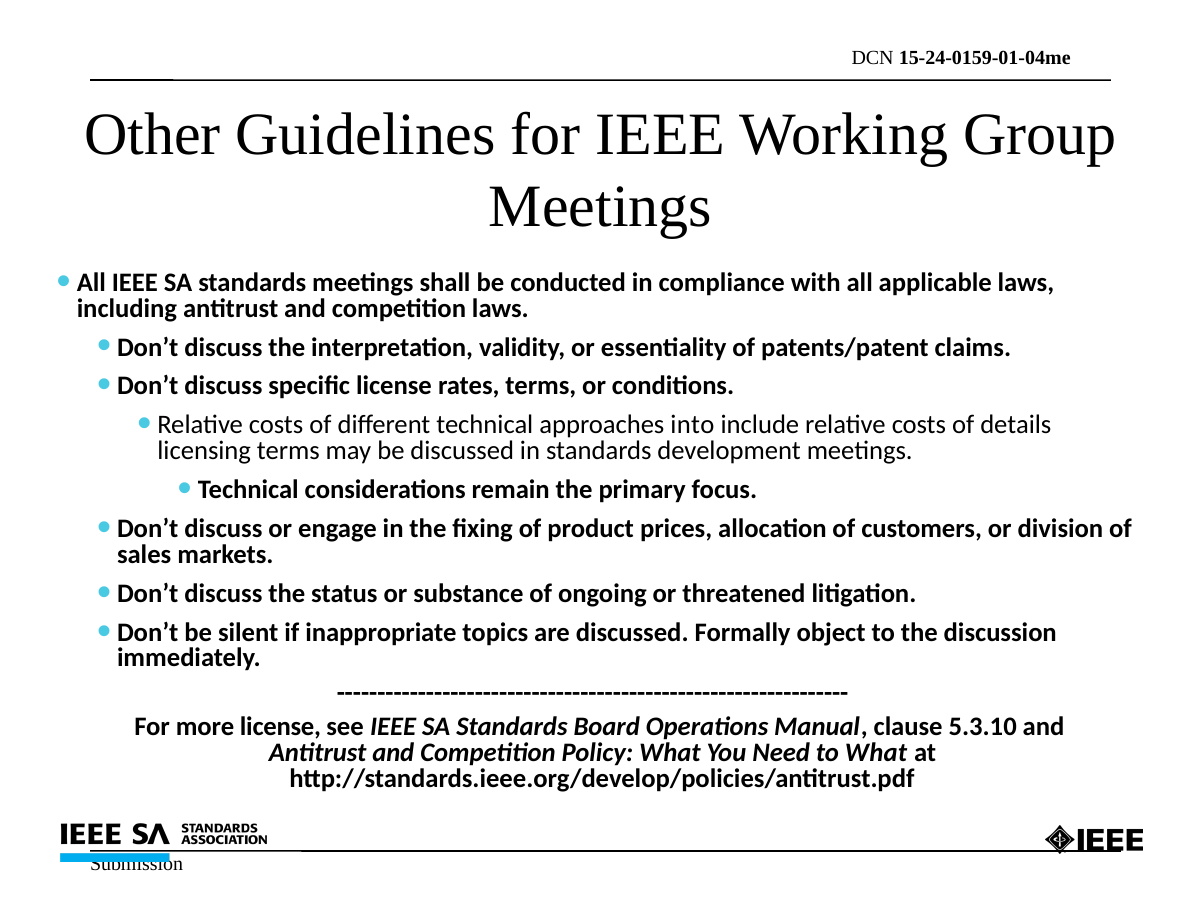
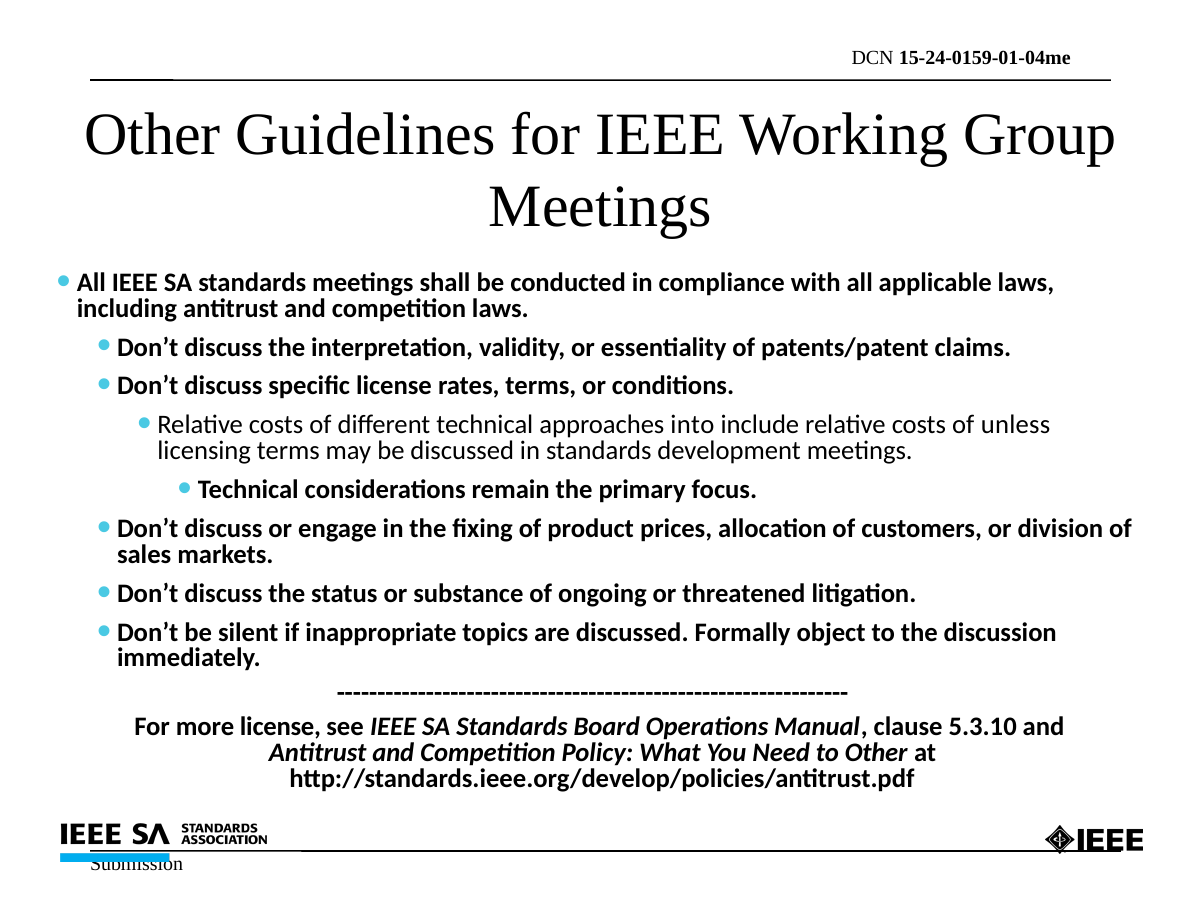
details: details -> unless
to What: What -> Other
